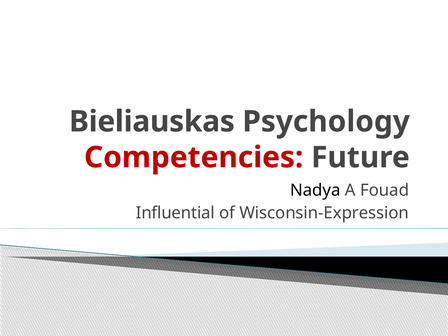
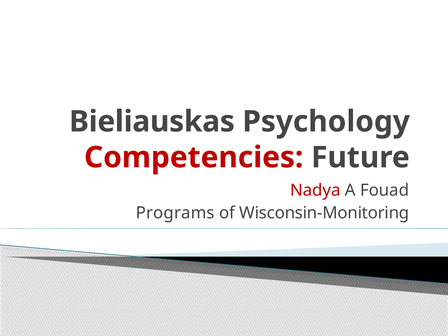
Nadya colour: black -> red
Influential: Influential -> Programs
Wisconsin-Expression: Wisconsin-Expression -> Wisconsin-Monitoring
